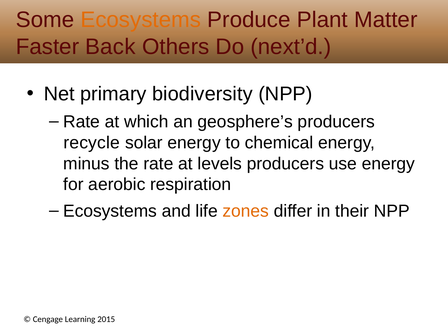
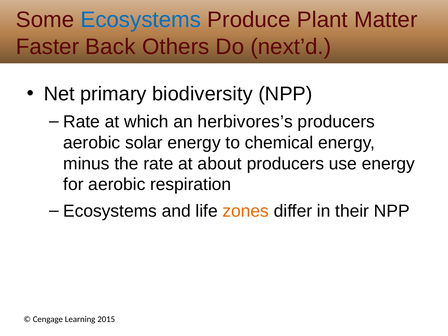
Ecosystems at (141, 20) colour: orange -> blue
geosphere’s: geosphere’s -> herbivores’s
recycle at (92, 143): recycle -> aerobic
levels: levels -> about
